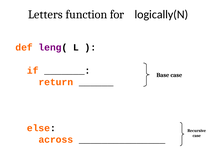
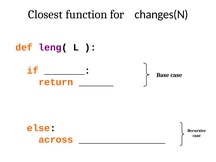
Letters: Letters -> Closest
logically(N: logically(N -> changes(N
